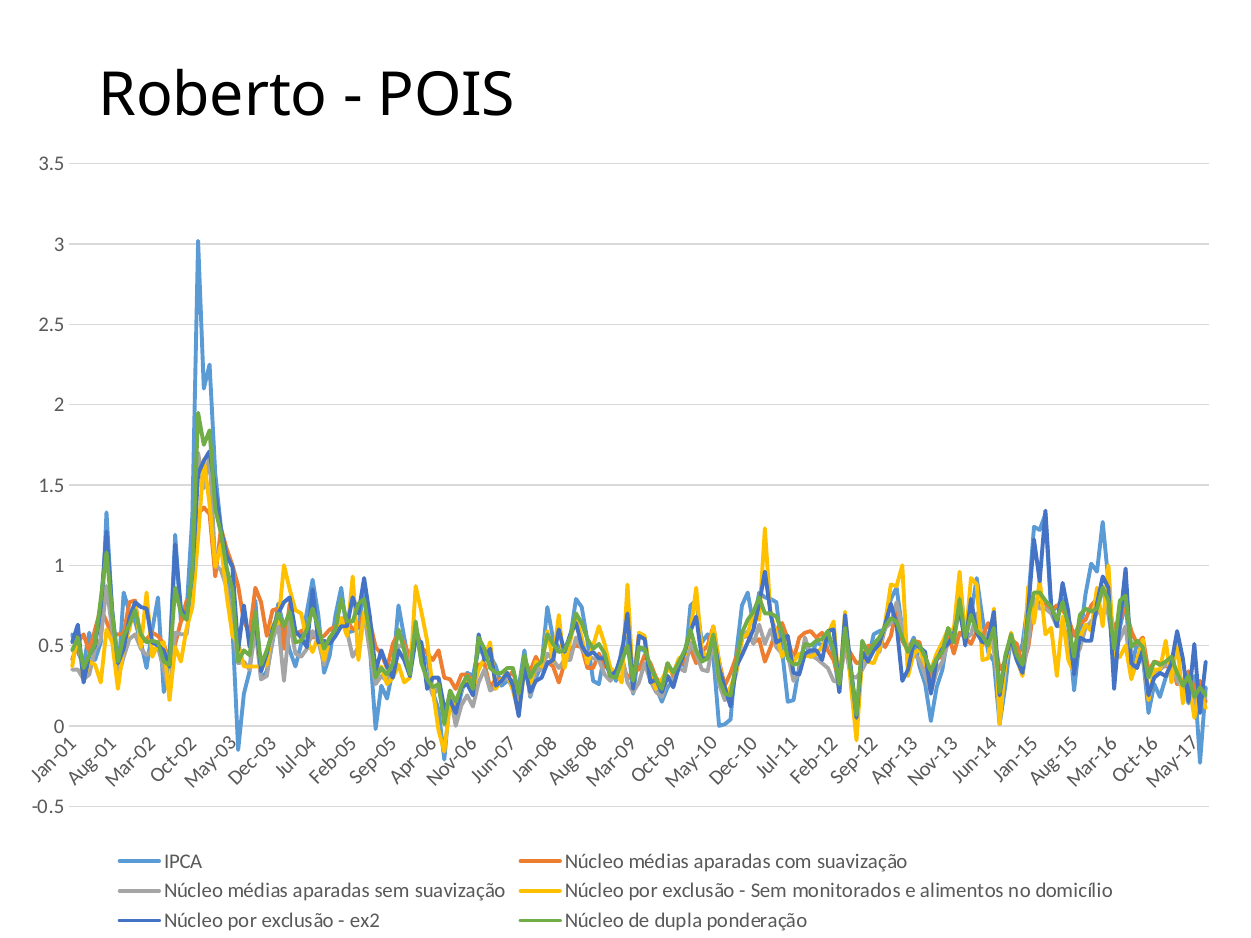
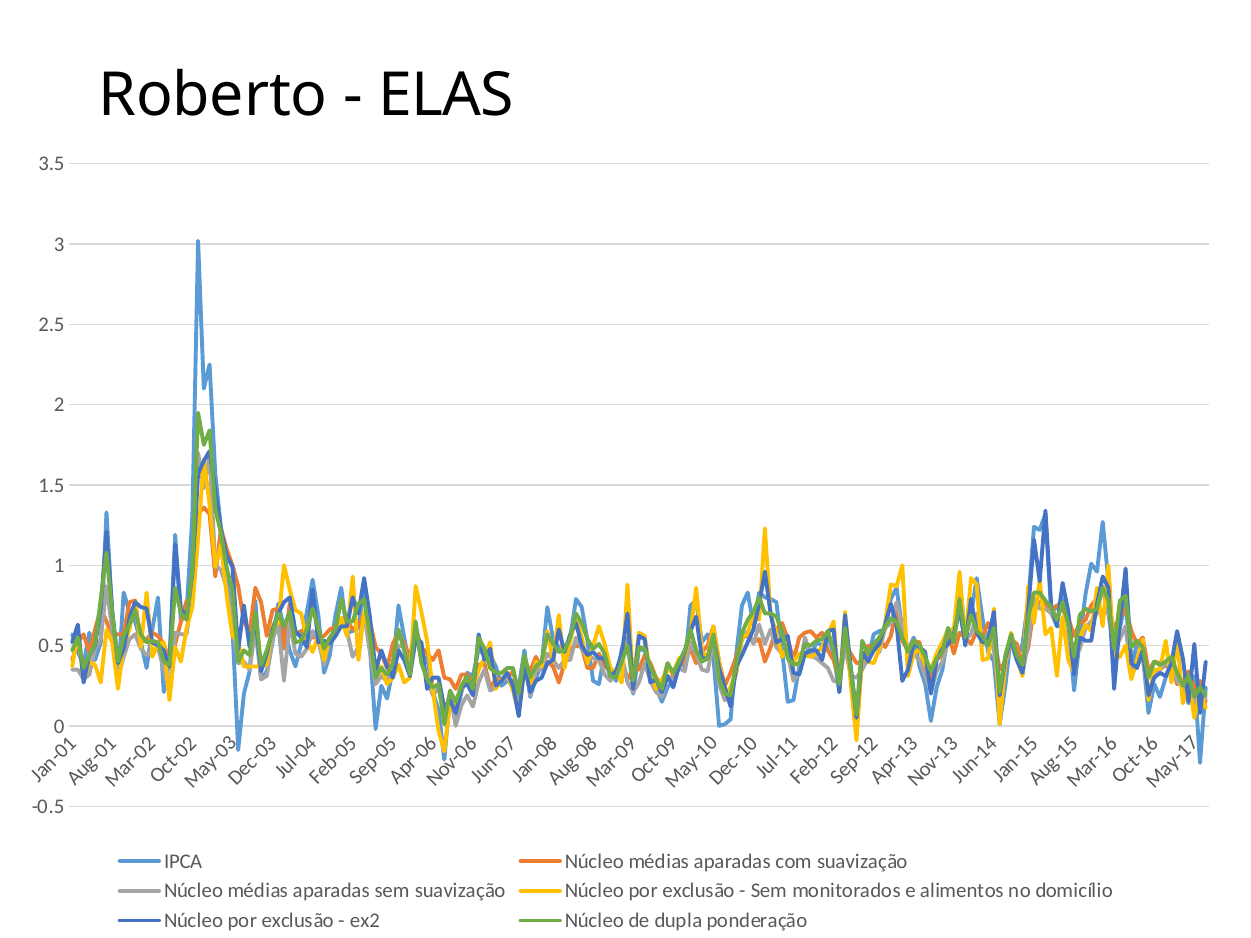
POIS: POIS -> ELAS
